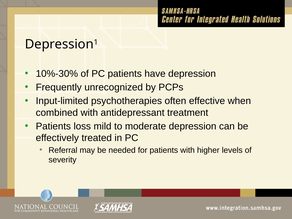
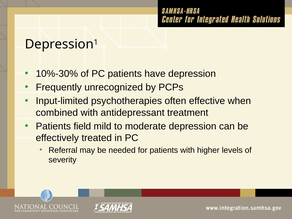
loss: loss -> field
